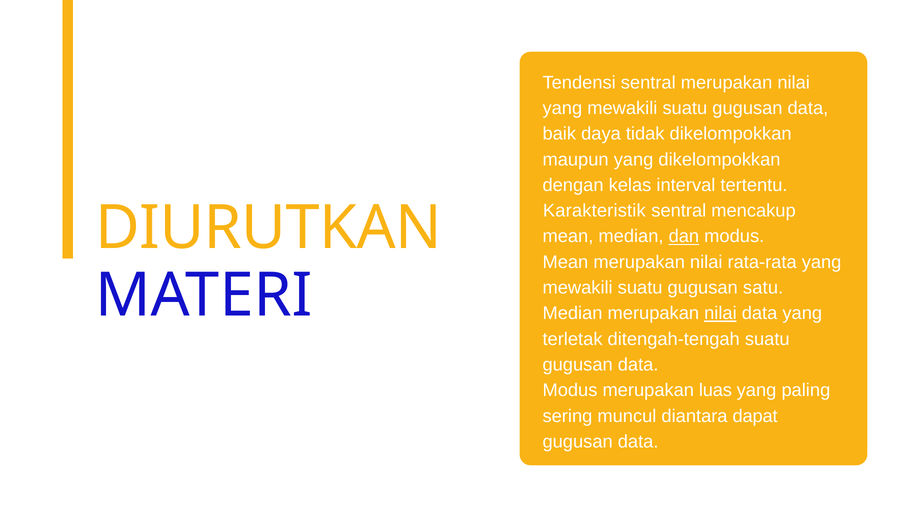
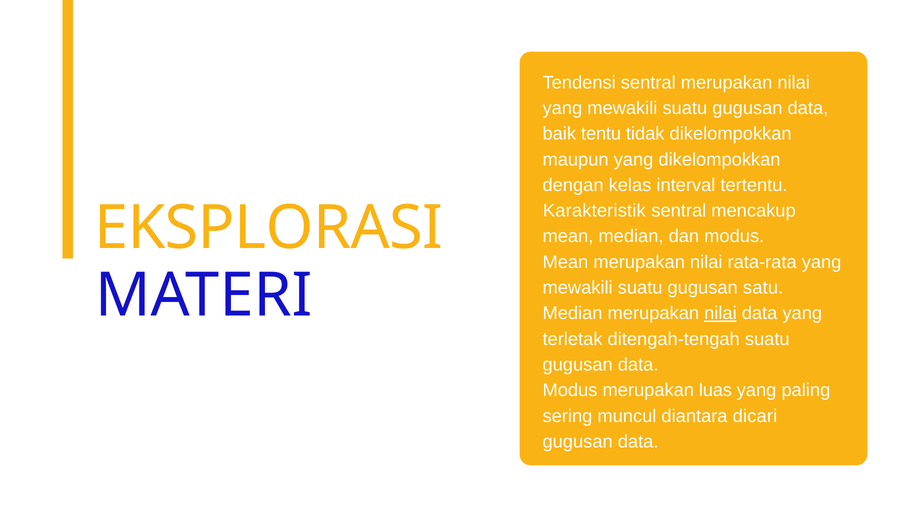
daya: daya -> tentu
DIURUTKAN: DIURUTKAN -> EKSPLORASI
dan underline: present -> none
dapat: dapat -> dicari
